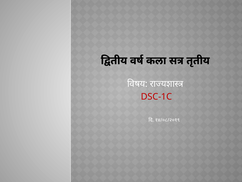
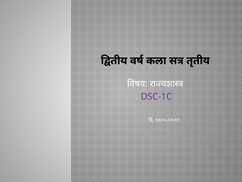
DSC-1C colour: red -> purple
